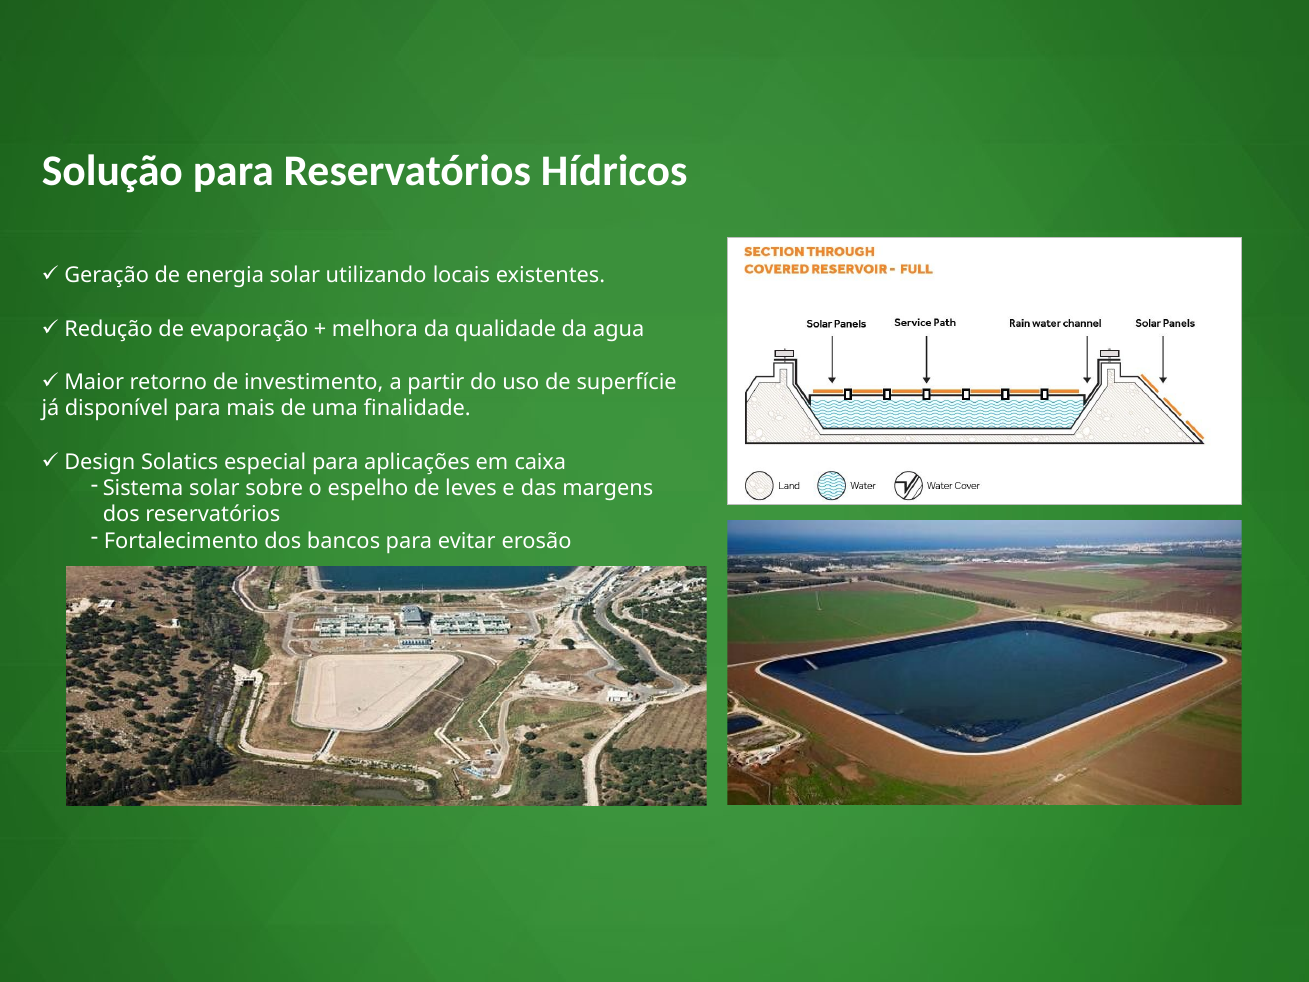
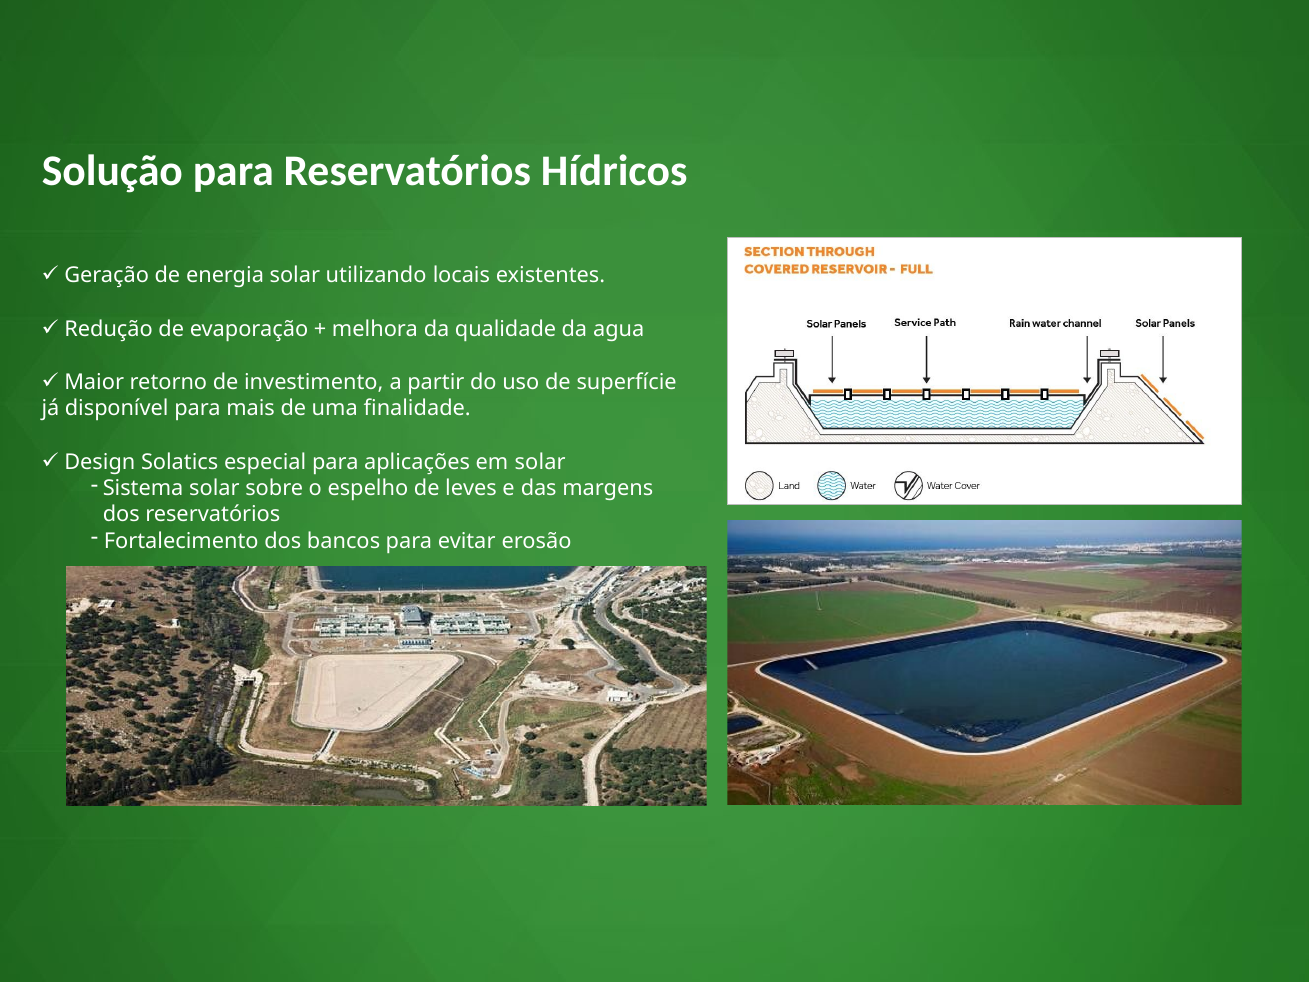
em caixa: caixa -> solar
